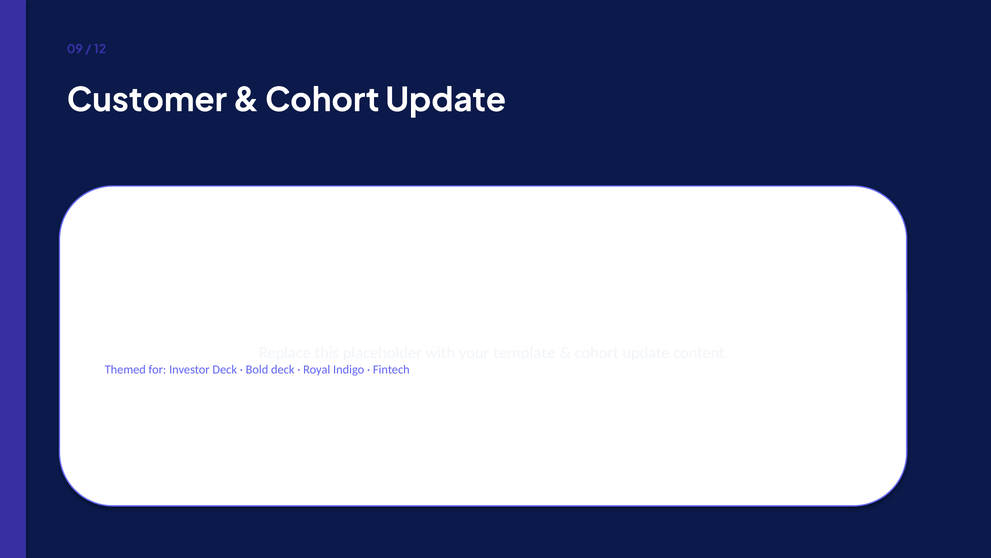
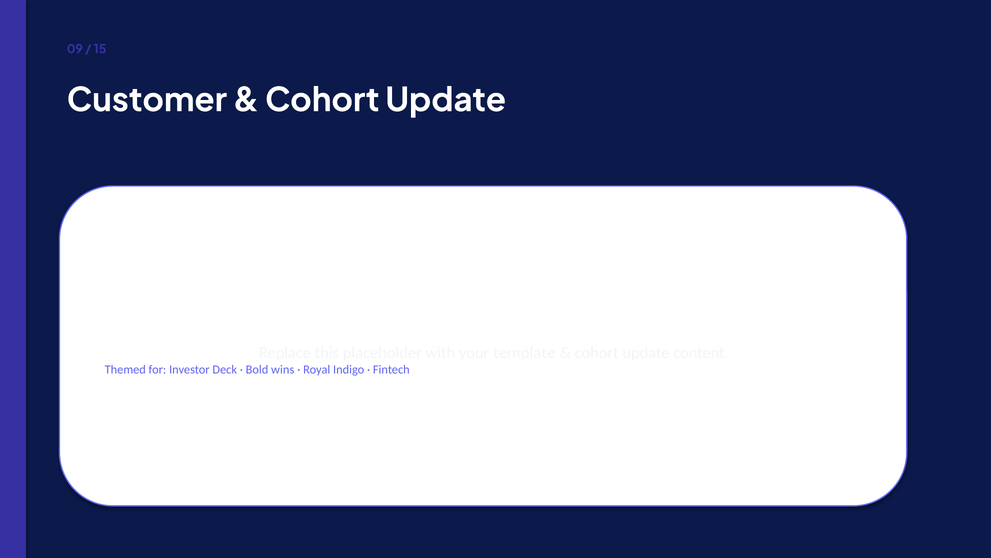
12: 12 -> 15
Bold deck: deck -> wins
